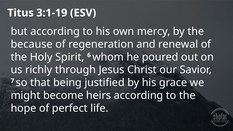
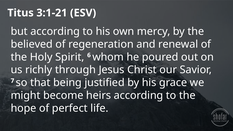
3:1-19: 3:1-19 -> 3:1-21
because: because -> believed
